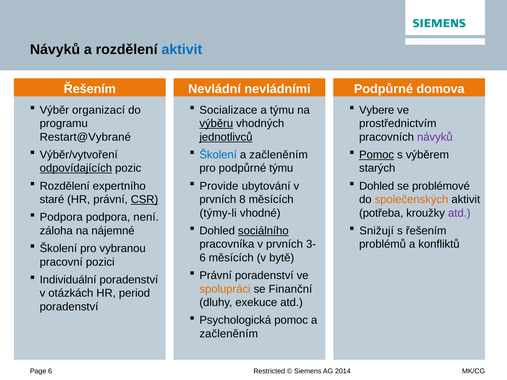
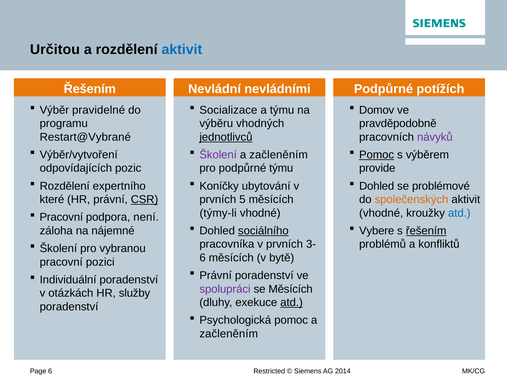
Návyků at (55, 50): Návyků -> Určitou
domova: domova -> potížích
organizací: organizací -> pravidelné
Vybere: Vybere -> Domov
výběru underline: present -> none
prostřednictvím: prostřednictvím -> pravděpodobně
Školení at (218, 155) colour: blue -> purple
odpovídajících underline: present -> none
starých at (377, 168): starých -> provide
Provide at (219, 186): Provide -> Koníčky
staré: staré -> které
8: 8 -> 5
potřeba at (381, 213): potřeba -> vhodné
atd at (459, 213) colour: purple -> blue
Podpora at (61, 217): Podpora -> Pracovní
Snižují: Snižují -> Vybere
řešením at (426, 231) underline: none -> present
spolupráci colour: orange -> purple
se Finanční: Finanční -> Měsících
HR period: period -> služby
atd at (292, 303) underline: none -> present
